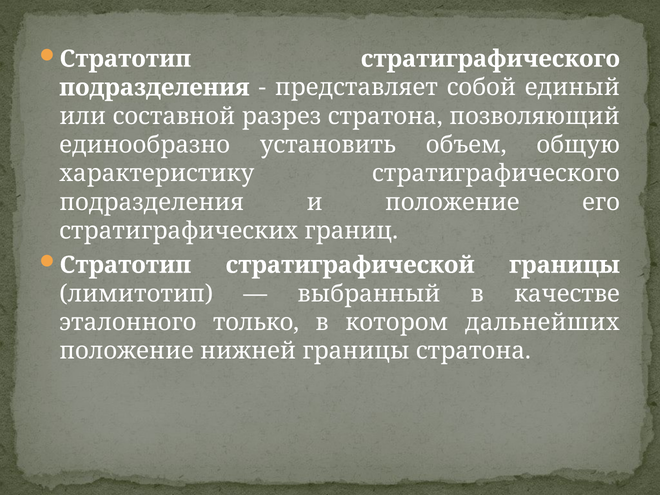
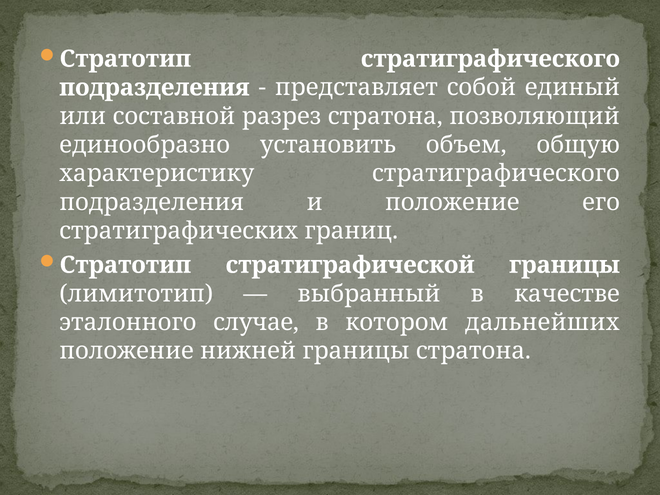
только: только -> случае
